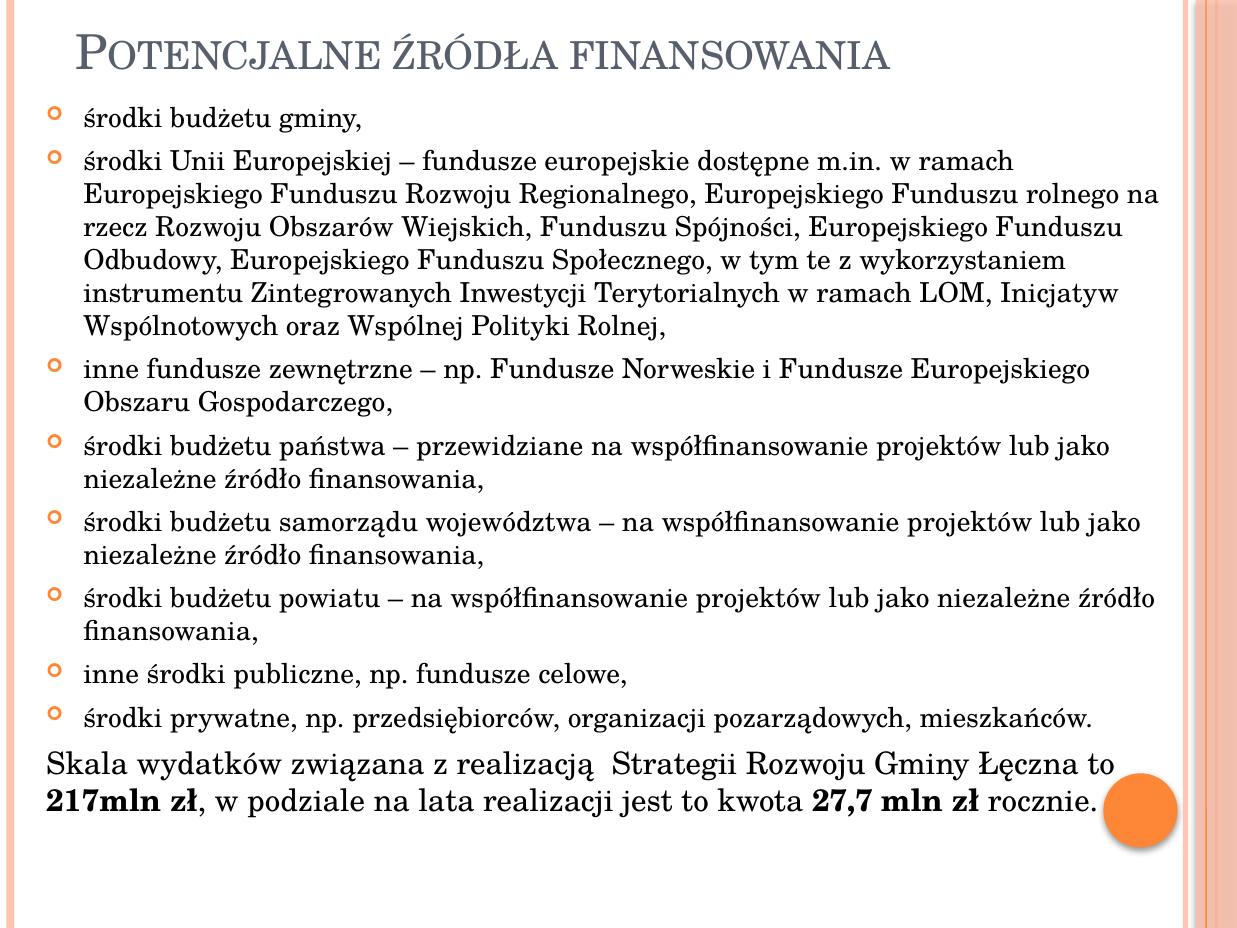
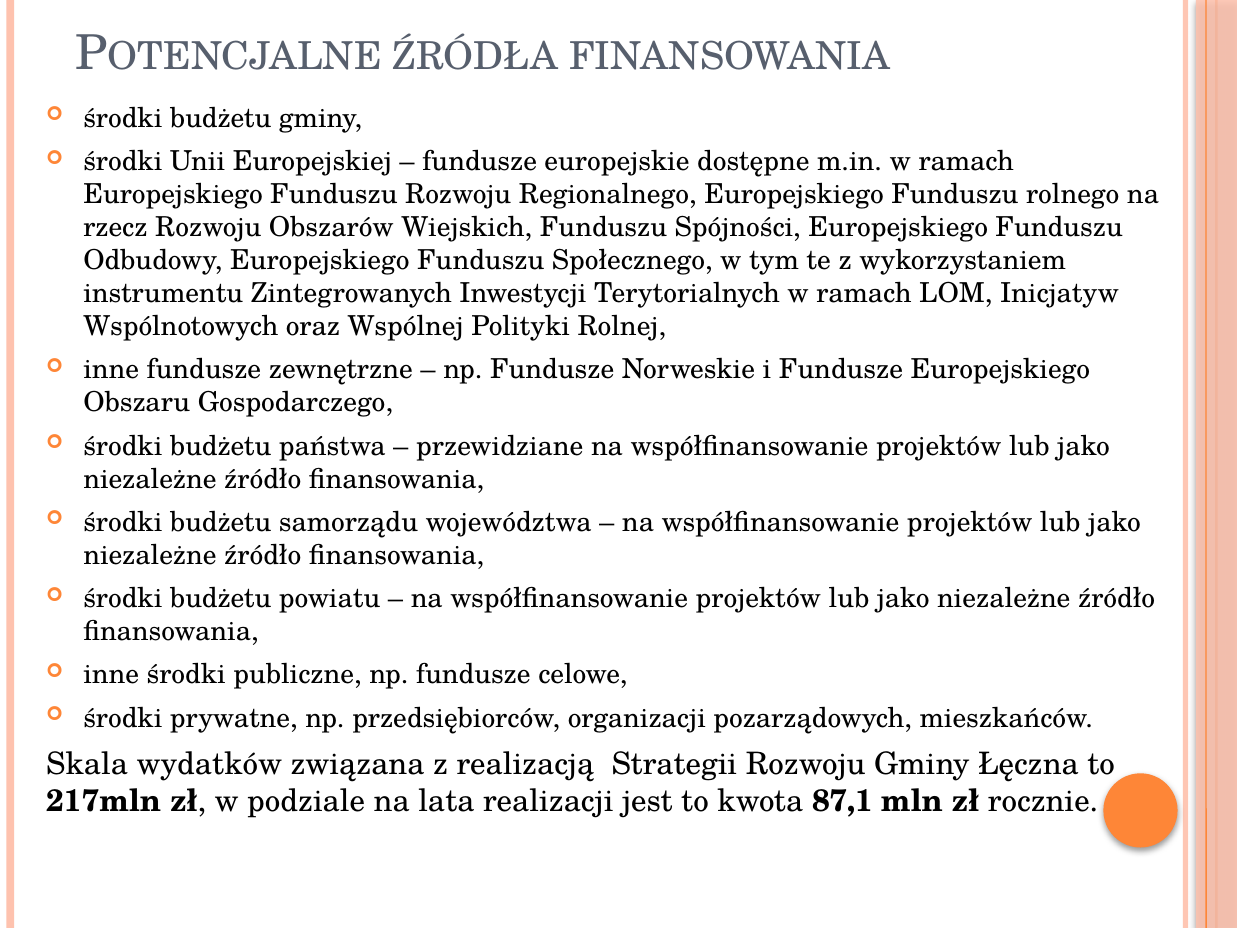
27,7: 27,7 -> 87,1
